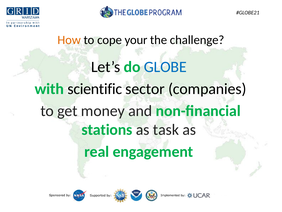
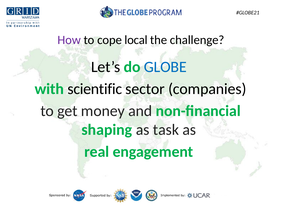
How colour: orange -> purple
your: your -> local
stations: stations -> shaping
